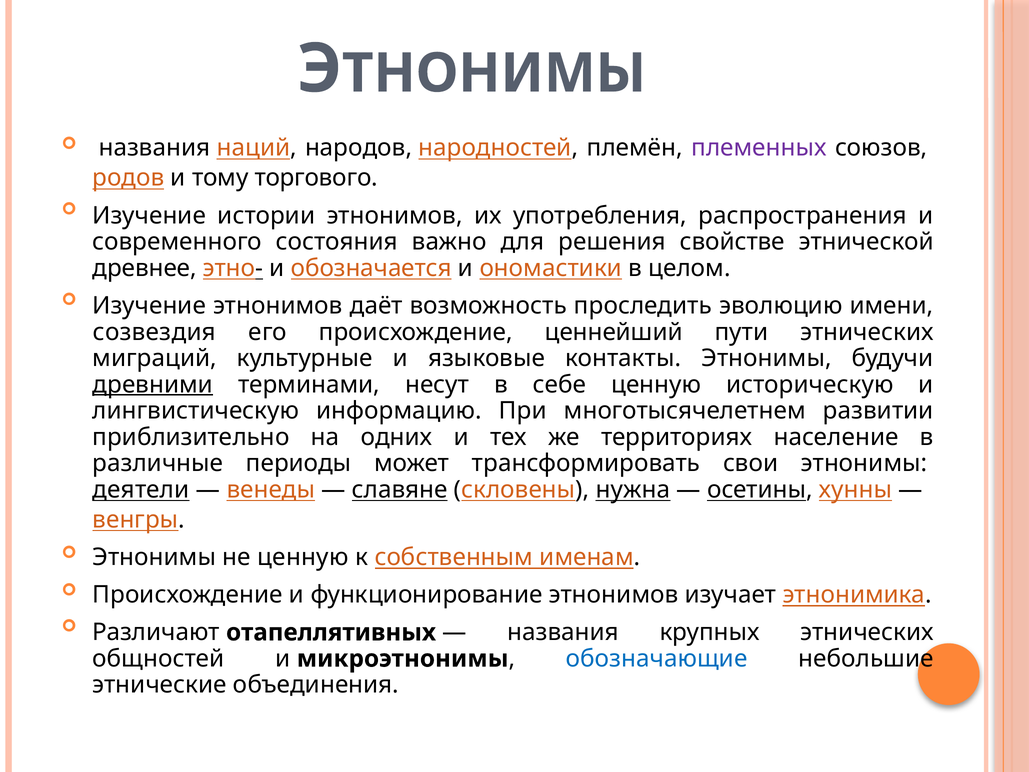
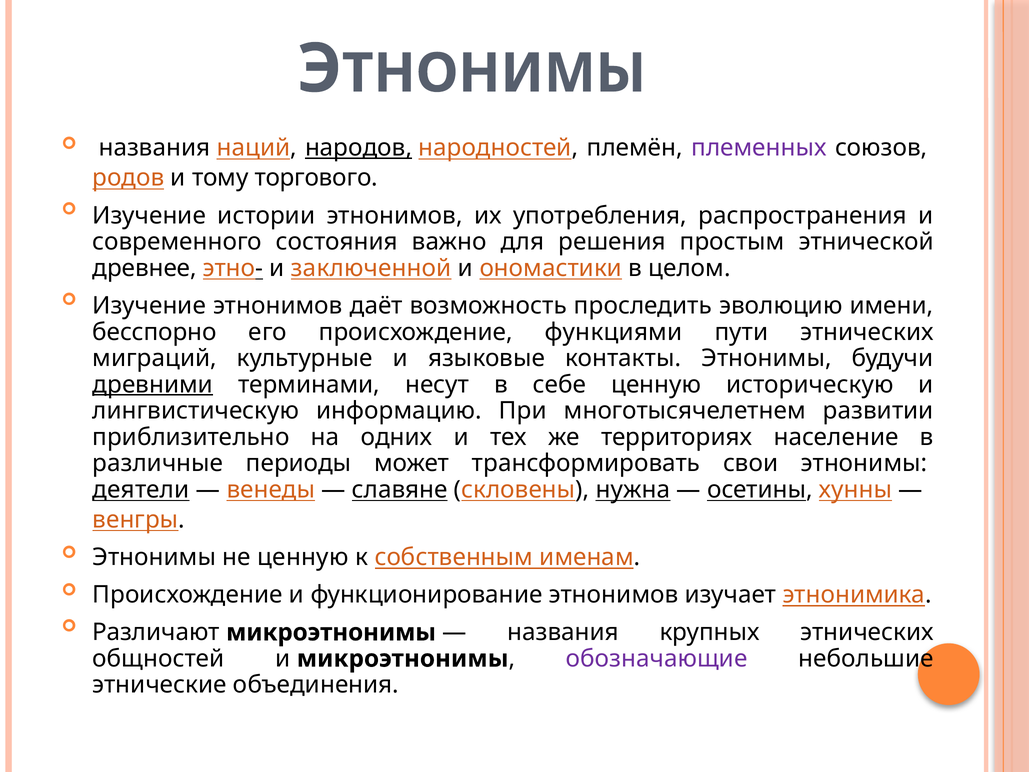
народов underline: none -> present
свойстве: свойстве -> простым
обозначается: обозначается -> заключенной
созвездия: созвездия -> бесспорно
ценнейший: ценнейший -> функциями
Различают отапеллятивных: отапеллятивных -> микроэтнонимы
обозначающие colour: blue -> purple
